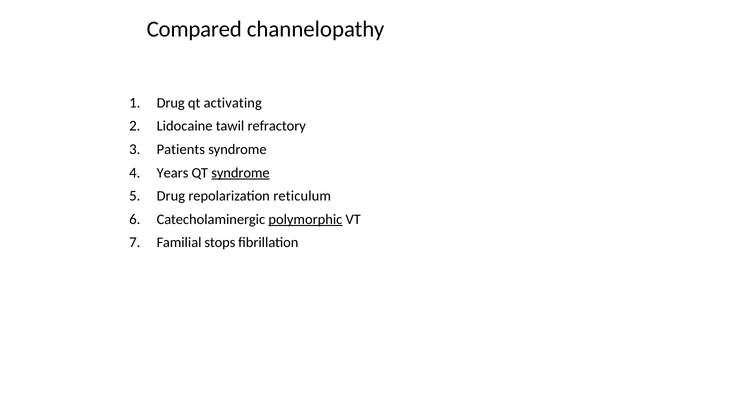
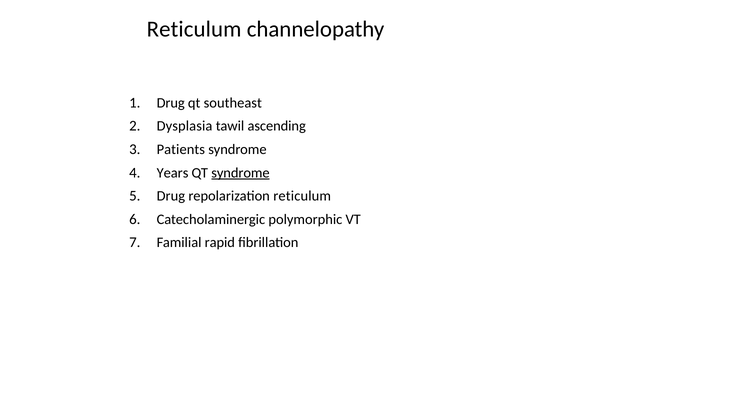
Compared at (194, 29): Compared -> Reticulum
activating: activating -> southeast
Lidocaine: Lidocaine -> Dysplasia
refractory: refractory -> ascending
polymorphic underline: present -> none
stops: stops -> rapid
